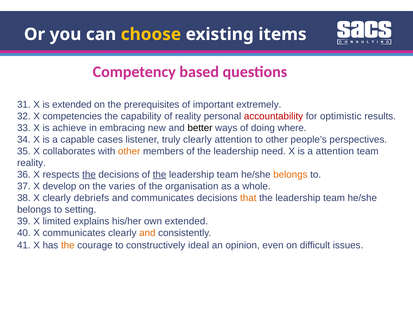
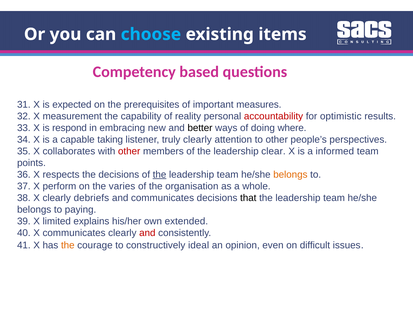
choose colour: yellow -> light blue
is extended: extended -> expected
extremely: extremely -> measures
competencies: competencies -> measurement
achieve: achieve -> respond
cases: cases -> taking
other at (129, 152) colour: orange -> red
need: need -> clear
a attention: attention -> informed
reality at (31, 163): reality -> points
the at (89, 175) underline: present -> none
develop: develop -> perform
that colour: orange -> black
setting: setting -> paying
and at (147, 234) colour: orange -> red
